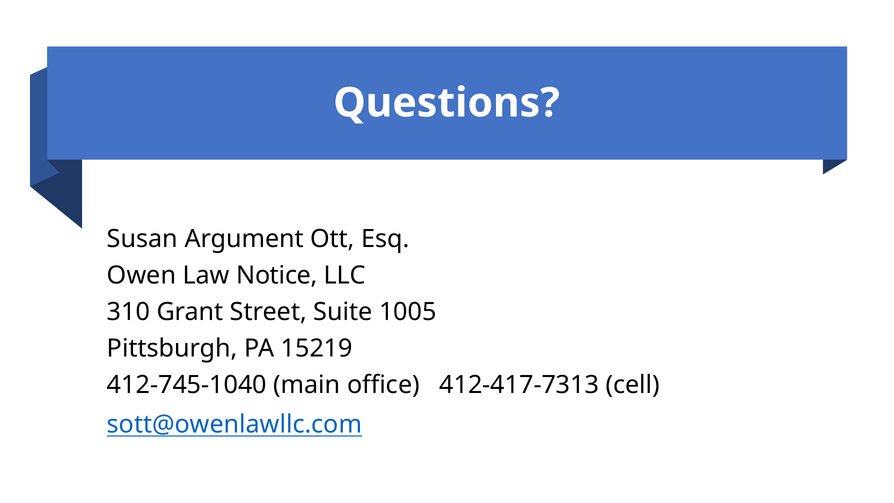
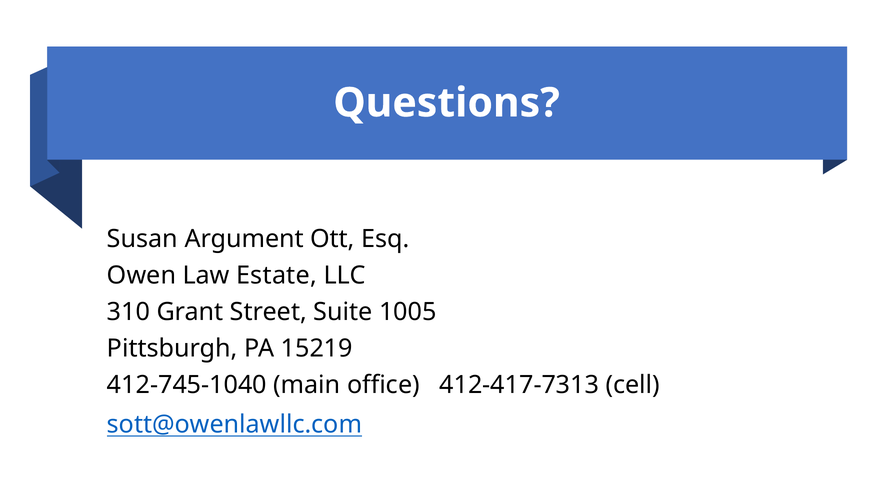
Notice: Notice -> Estate
